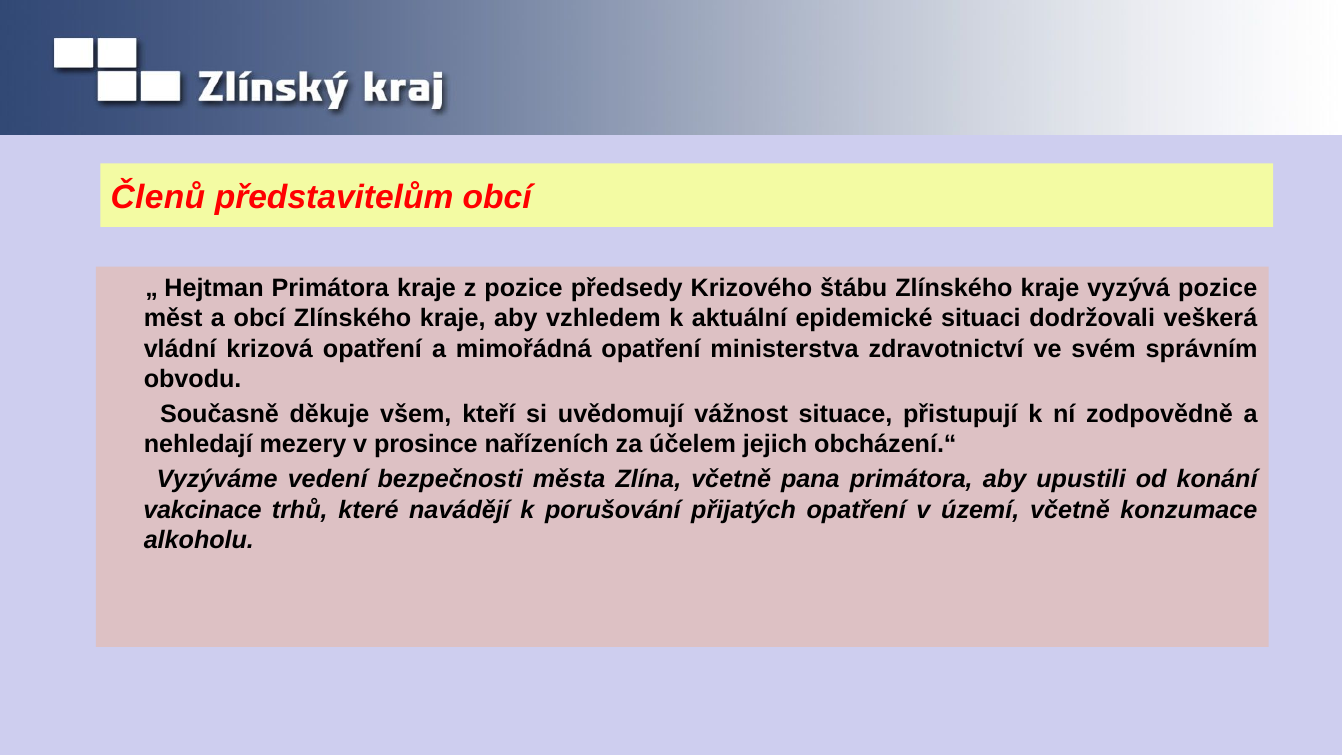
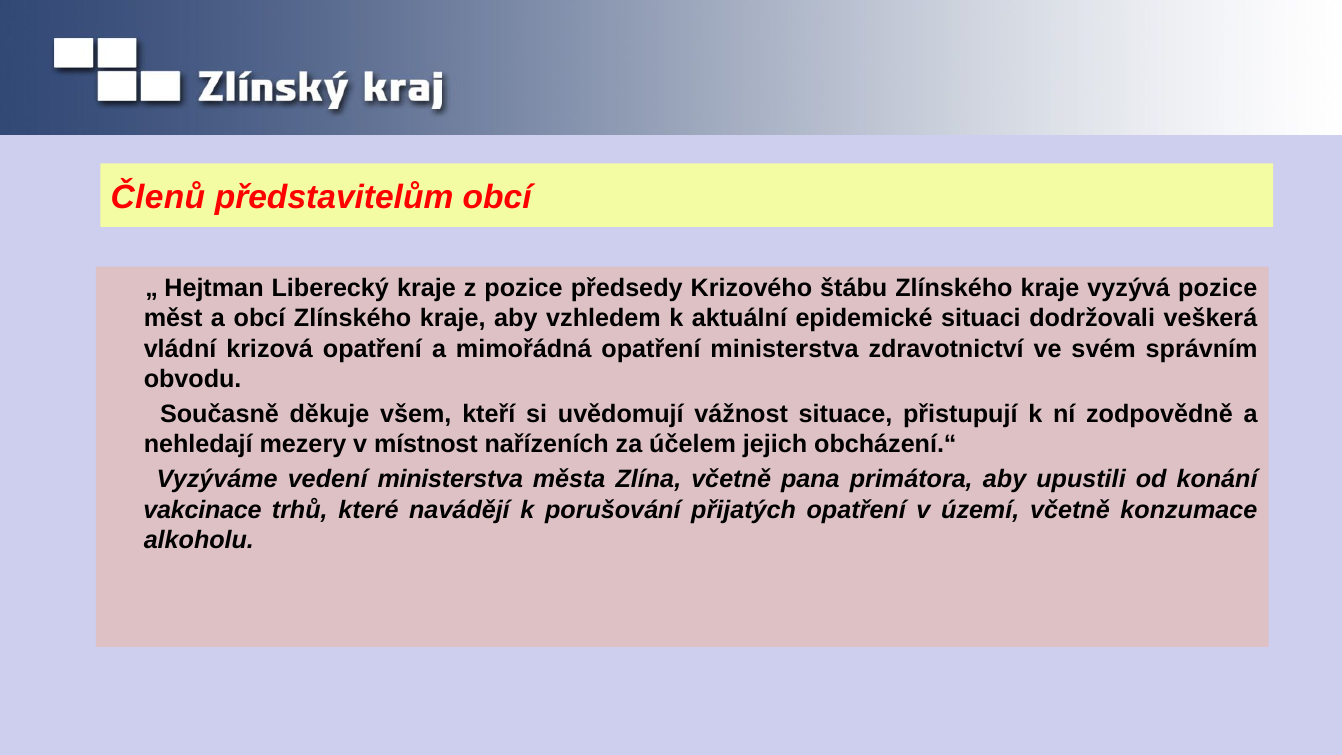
Hejtman Primátora: Primátora -> Liberecký
prosince: prosince -> místnost
vedení bezpečnosti: bezpečnosti -> ministerstva
